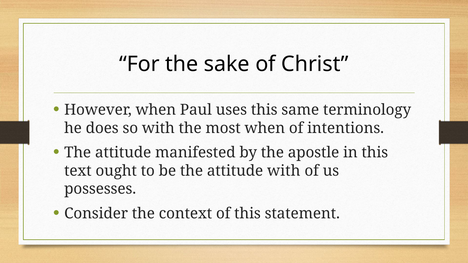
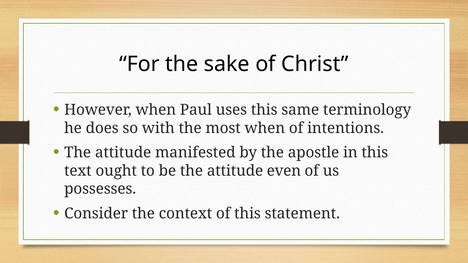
attitude with: with -> even
